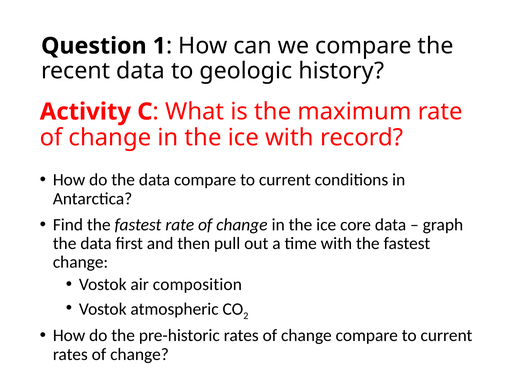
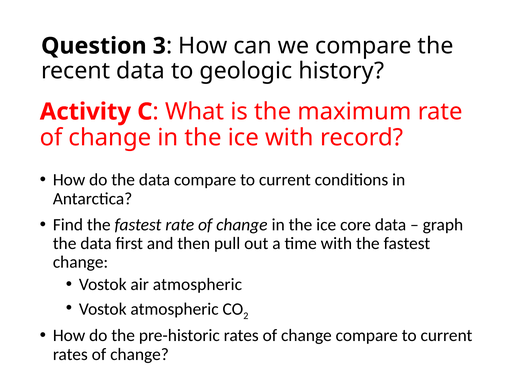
1: 1 -> 3
air composition: composition -> atmospheric
